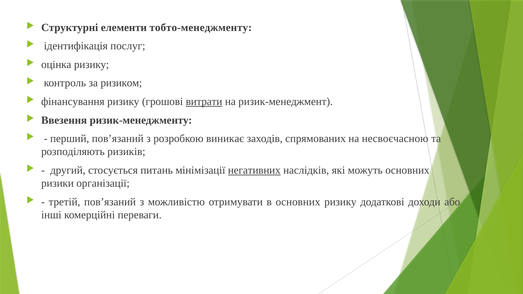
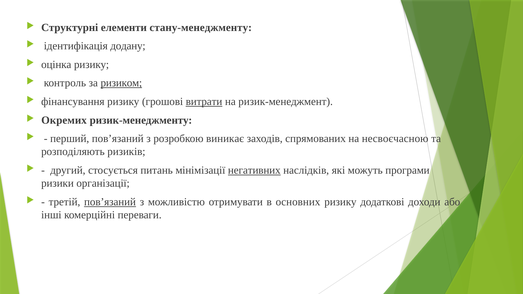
тобто-менеджменту: тобто-менеджменту -> стану-менеджменту
послуг: послуг -> додану
ризиком underline: none -> present
Ввезення: Ввезення -> Окремих
можуть основних: основних -> програми
пов’язаний at (110, 202) underline: none -> present
